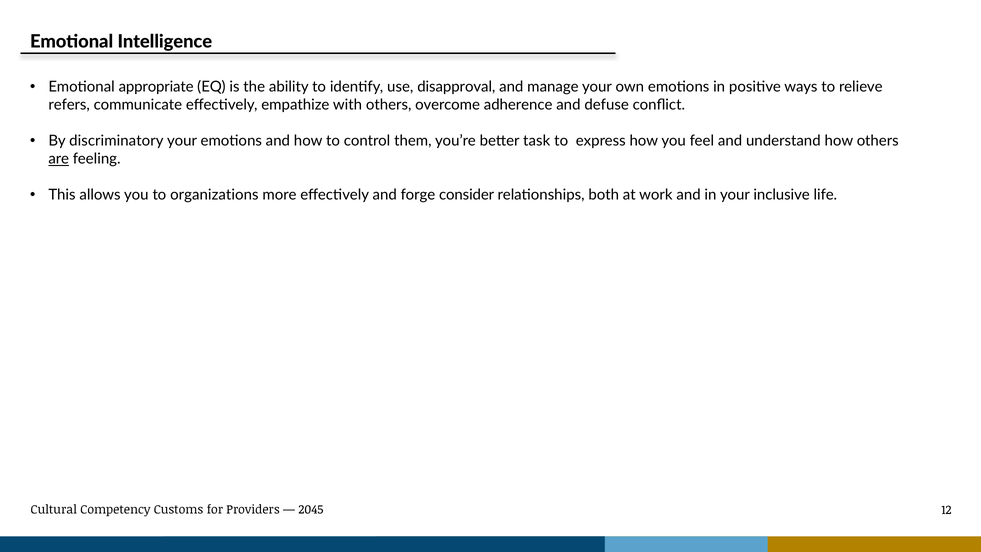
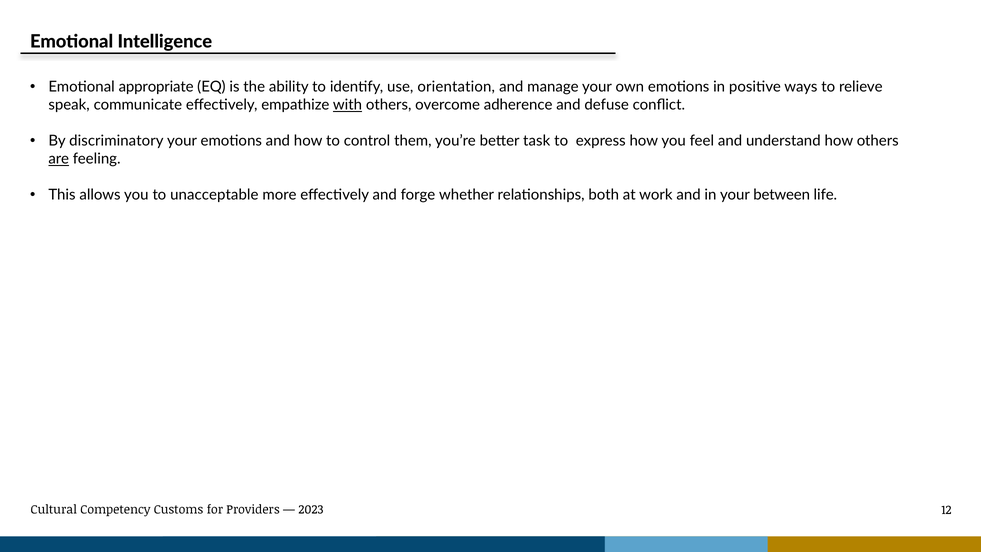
disapproval: disapproval -> orientation
refers: refers -> speak
with underline: none -> present
organizations: organizations -> unacceptable
consider: consider -> whether
inclusive: inclusive -> between
2045: 2045 -> 2023
